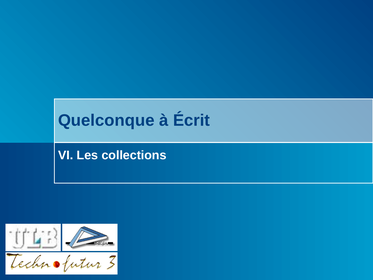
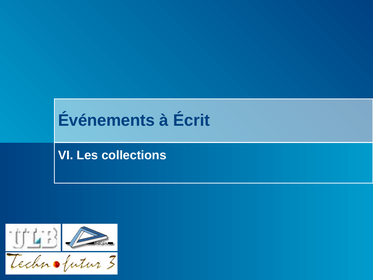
Quelconque: Quelconque -> Événements
